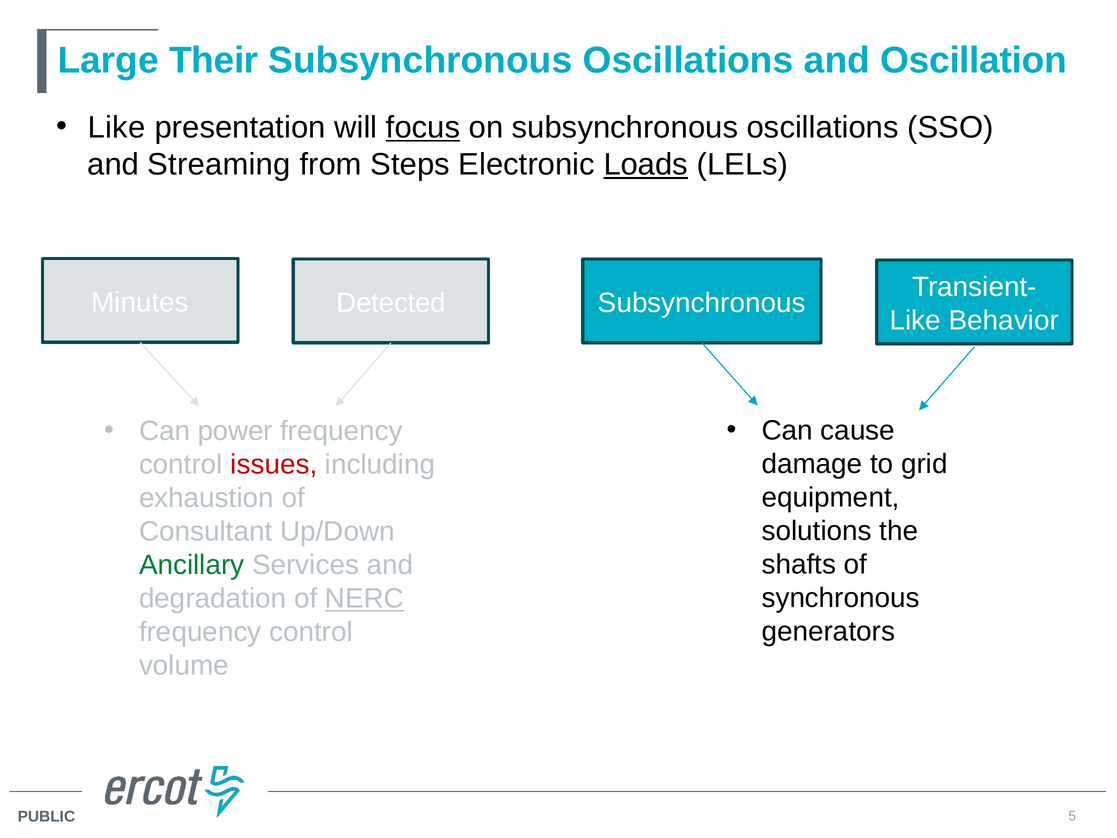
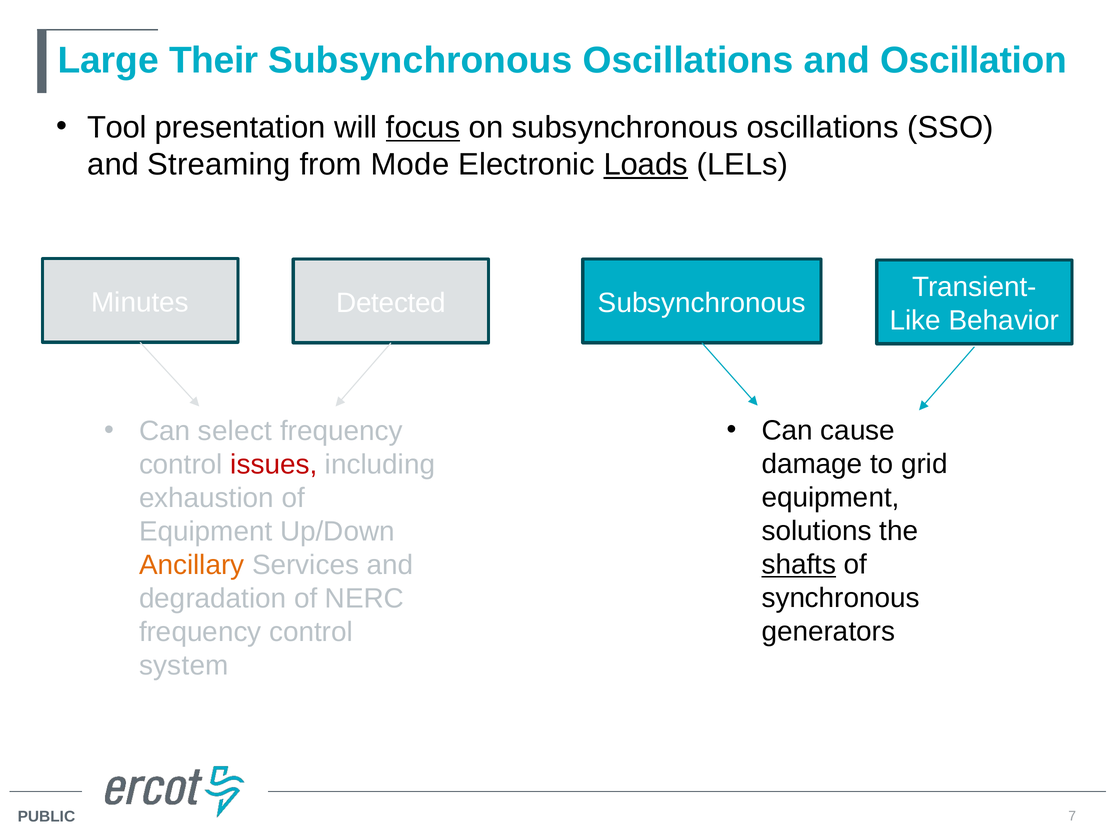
Like at (117, 127): Like -> Tool
Steps: Steps -> Mode
power: power -> select
Consultant at (206, 532): Consultant -> Equipment
shafts underline: none -> present
Ancillary colour: green -> orange
NERC underline: present -> none
volume: volume -> system
5: 5 -> 7
